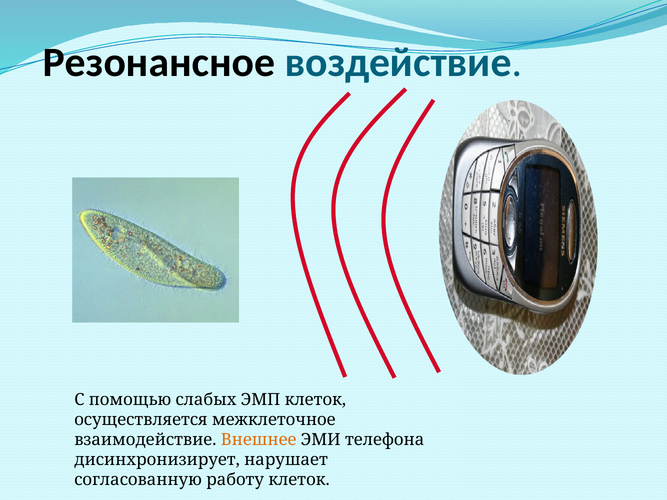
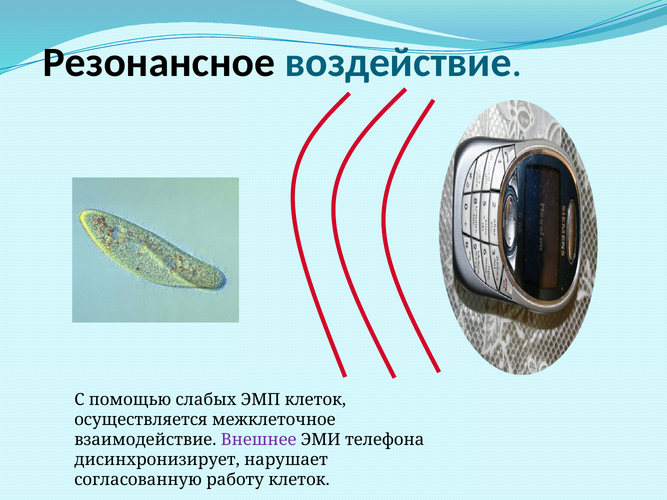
Внешнее colour: orange -> purple
